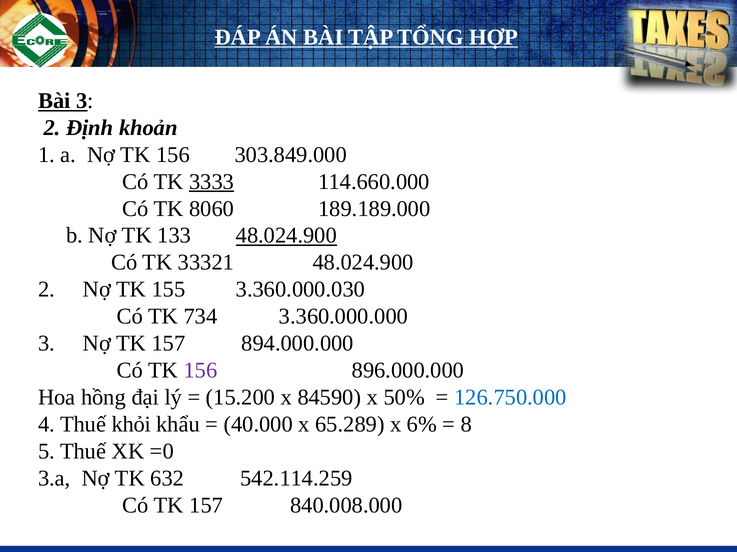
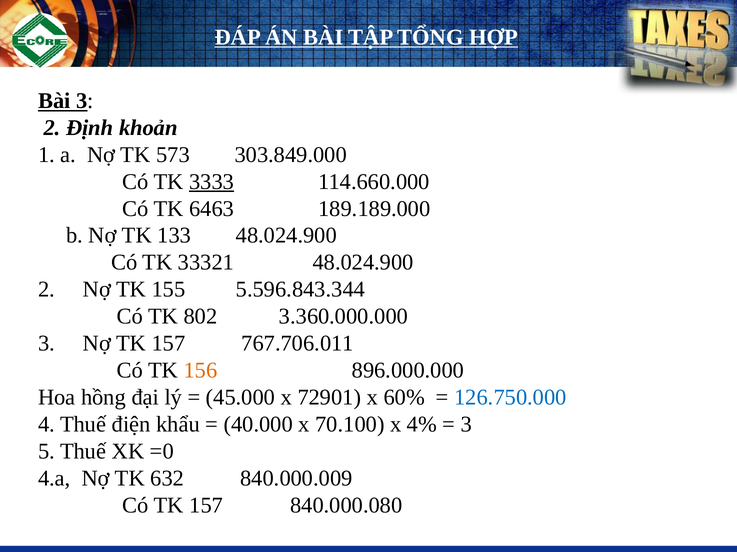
Nợ TK 156: 156 -> 573
8060: 8060 -> 6463
48.024.900 at (286, 236) underline: present -> none
3.360.000.030: 3.360.000.030 -> 5.596.843.344
734: 734 -> 802
894.000.000: 894.000.000 -> 767.706.011
156 at (200, 371) colour: purple -> orange
15.200: 15.200 -> 45.000
84590: 84590 -> 72901
50%: 50% -> 60%
khỏi: khỏi -> điện
65.289: 65.289 -> 70.100
6%: 6% -> 4%
8 at (466, 425): 8 -> 3
3.a: 3.a -> 4.a
542.114.259: 542.114.259 -> 840.000.009
840.008.000: 840.008.000 -> 840.000.080
